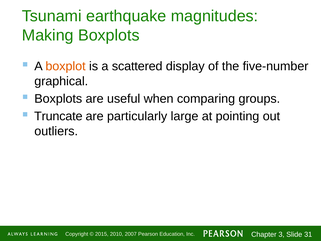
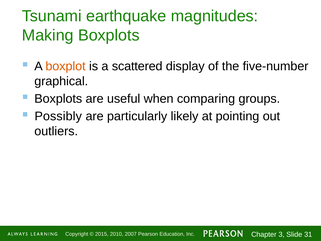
Truncate: Truncate -> Possibly
large: large -> likely
